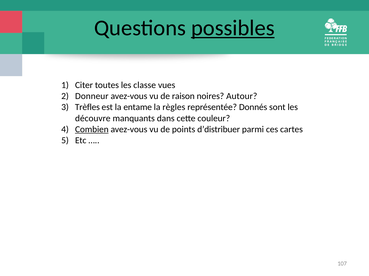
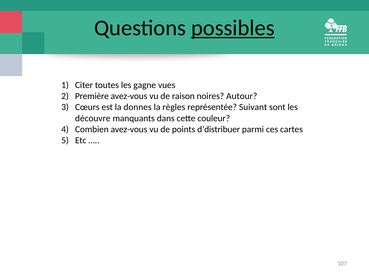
classe: classe -> gagne
Donneur: Donneur -> Première
Trèfles: Trèfles -> Cœurs
entame: entame -> donnes
Donnés: Donnés -> Suivant
Combien underline: present -> none
